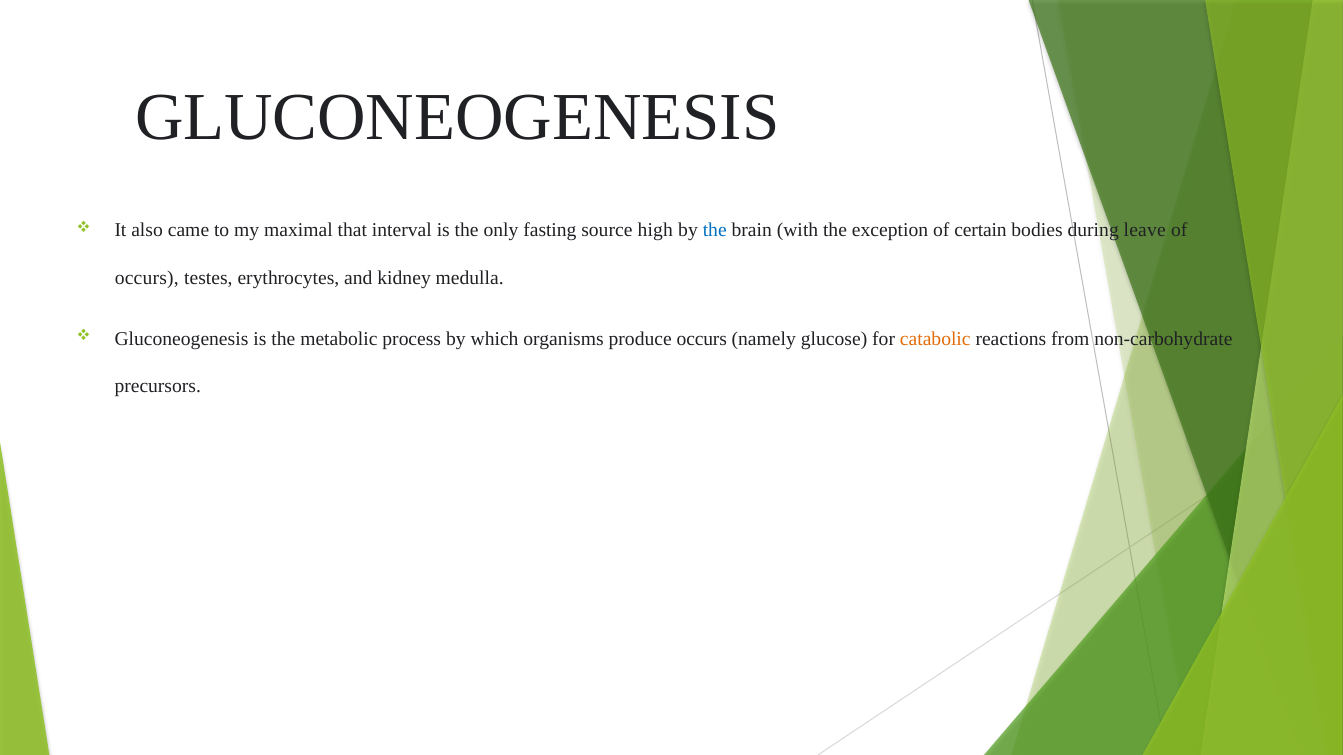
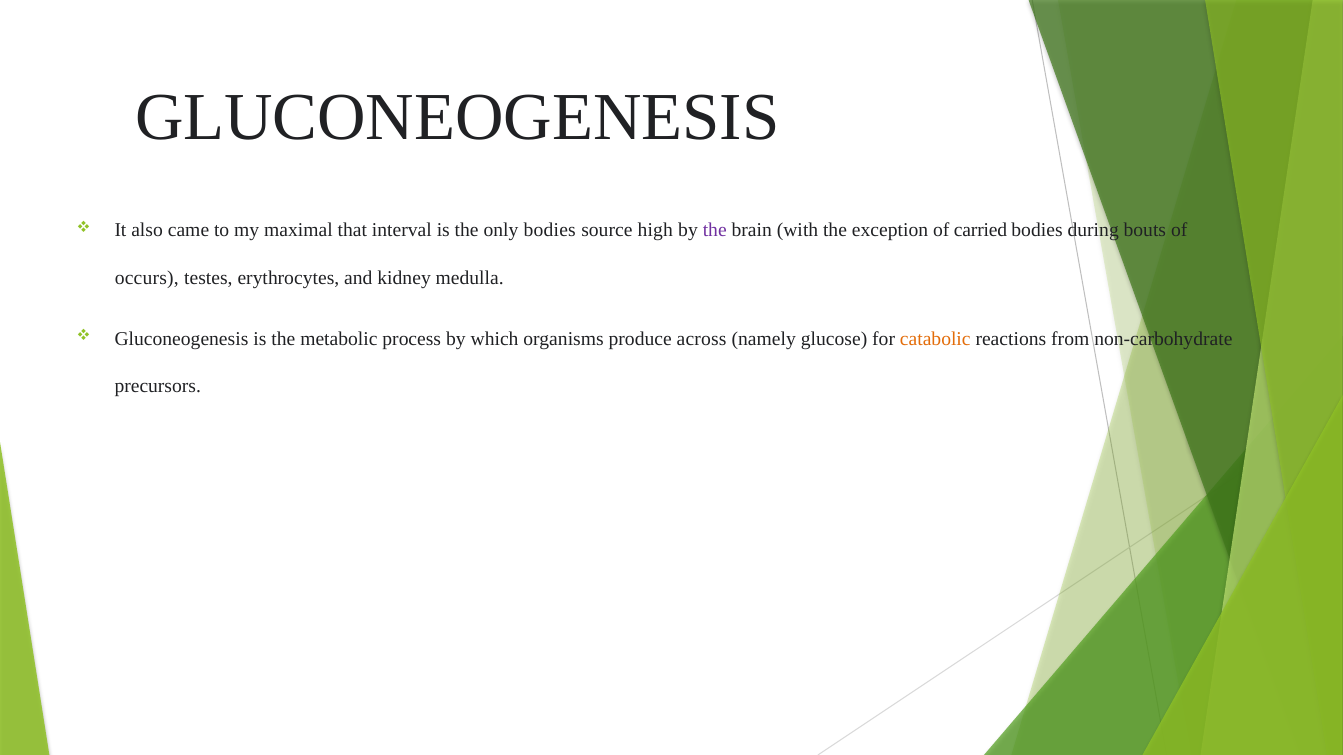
only fasting: fasting -> bodies
the at (715, 231) colour: blue -> purple
certain: certain -> carried
leave: leave -> bouts
produce occurs: occurs -> across
